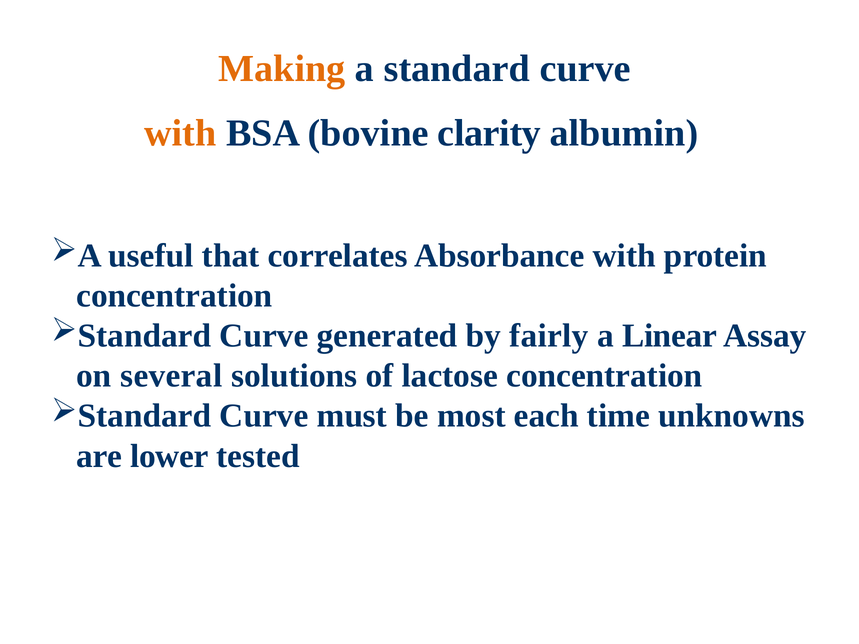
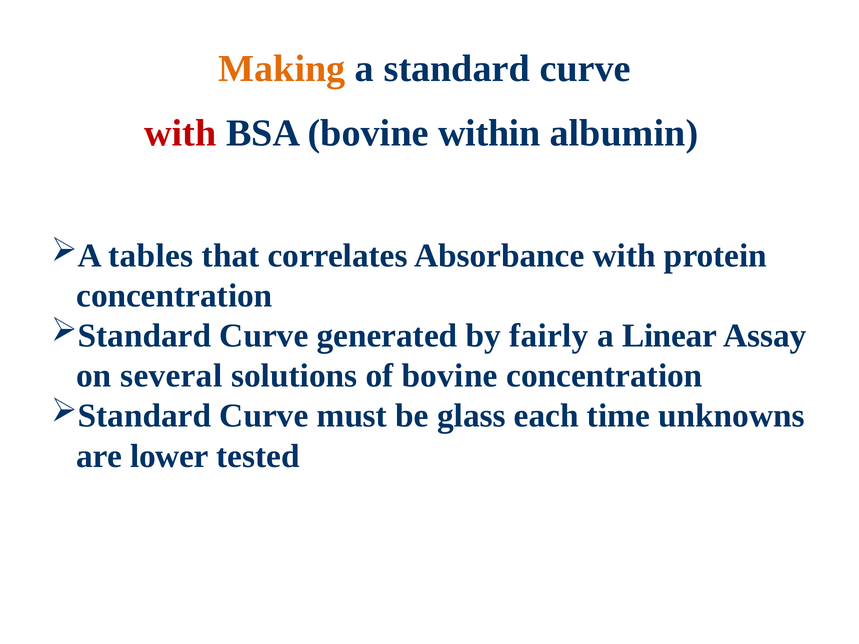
with at (180, 133) colour: orange -> red
clarity: clarity -> within
useful: useful -> tables
of lactose: lactose -> bovine
most: most -> glass
